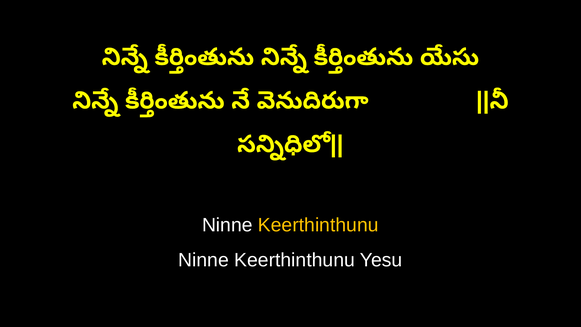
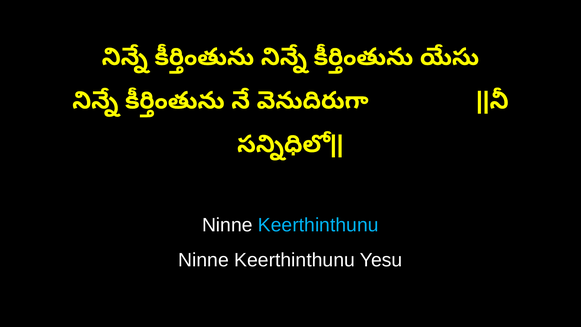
Keerthinthunu at (318, 225) colour: yellow -> light blue
